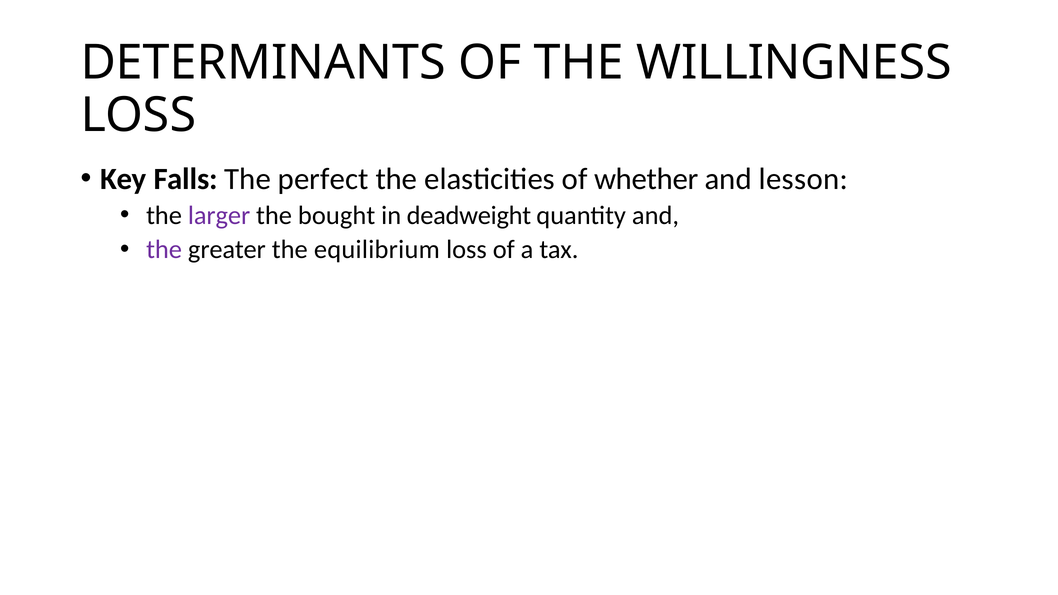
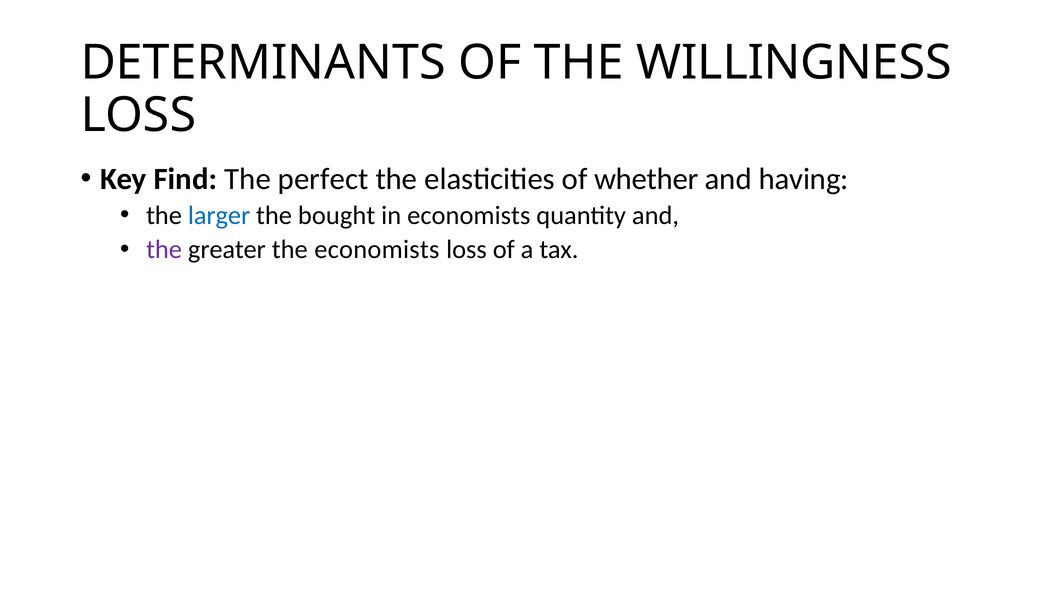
Falls: Falls -> Find
lesson: lesson -> having
larger colour: purple -> blue
in deadweight: deadweight -> economists
the equilibrium: equilibrium -> economists
